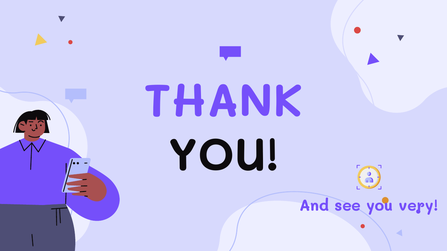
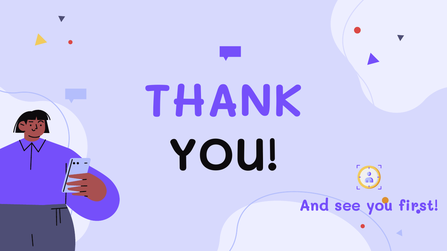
very: very -> first
